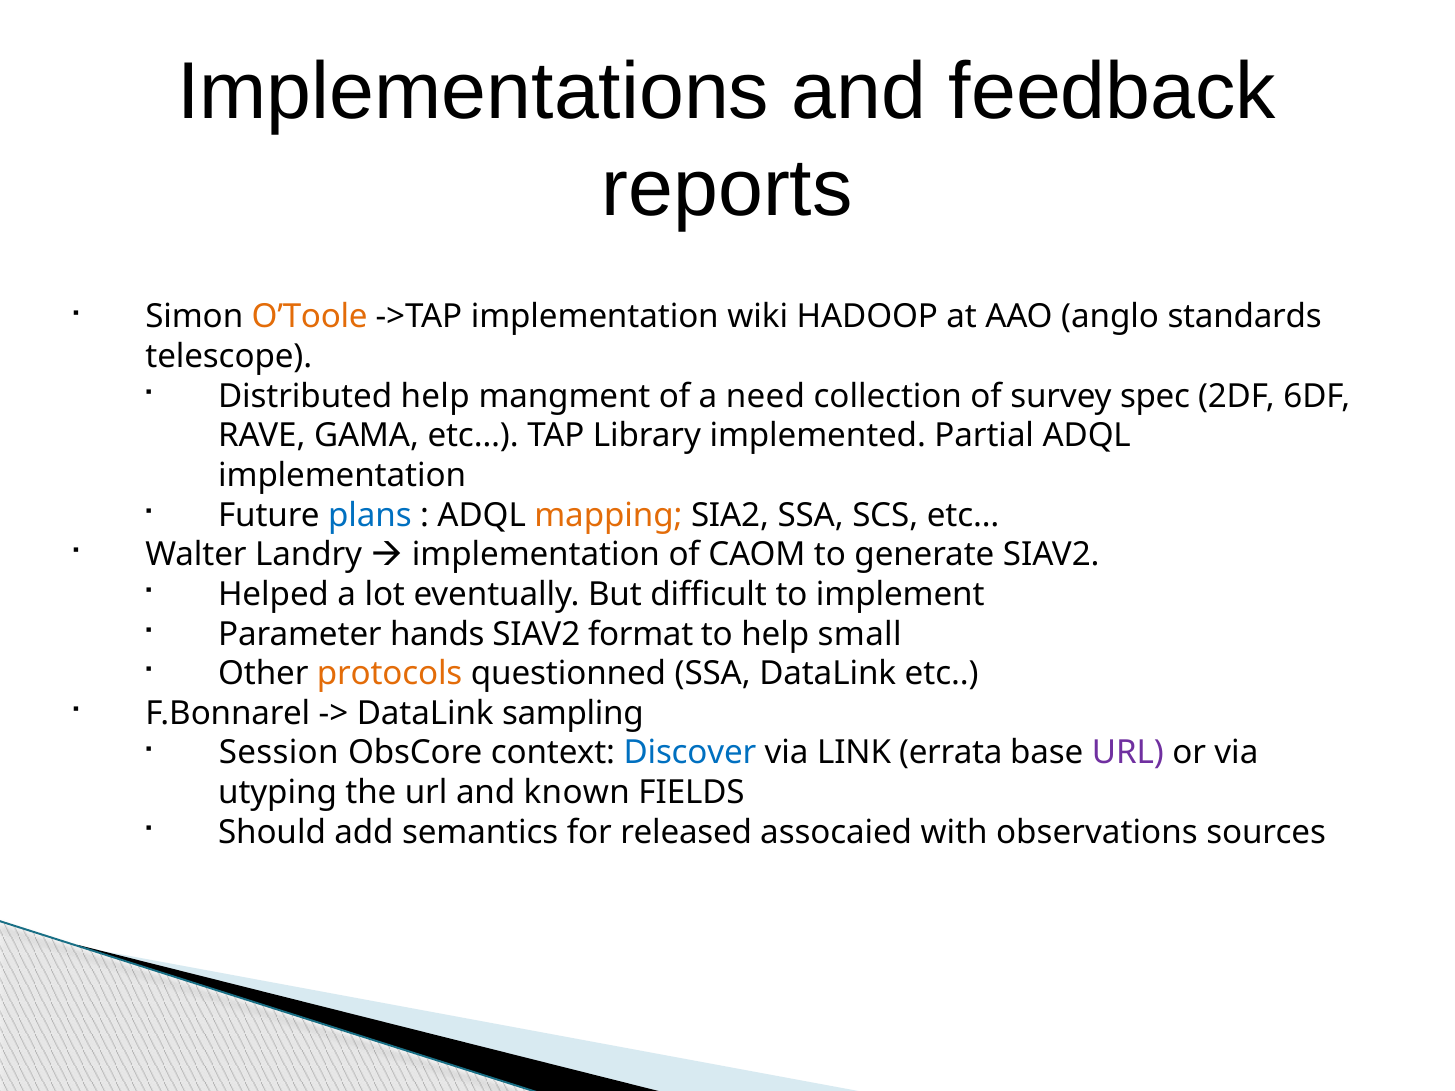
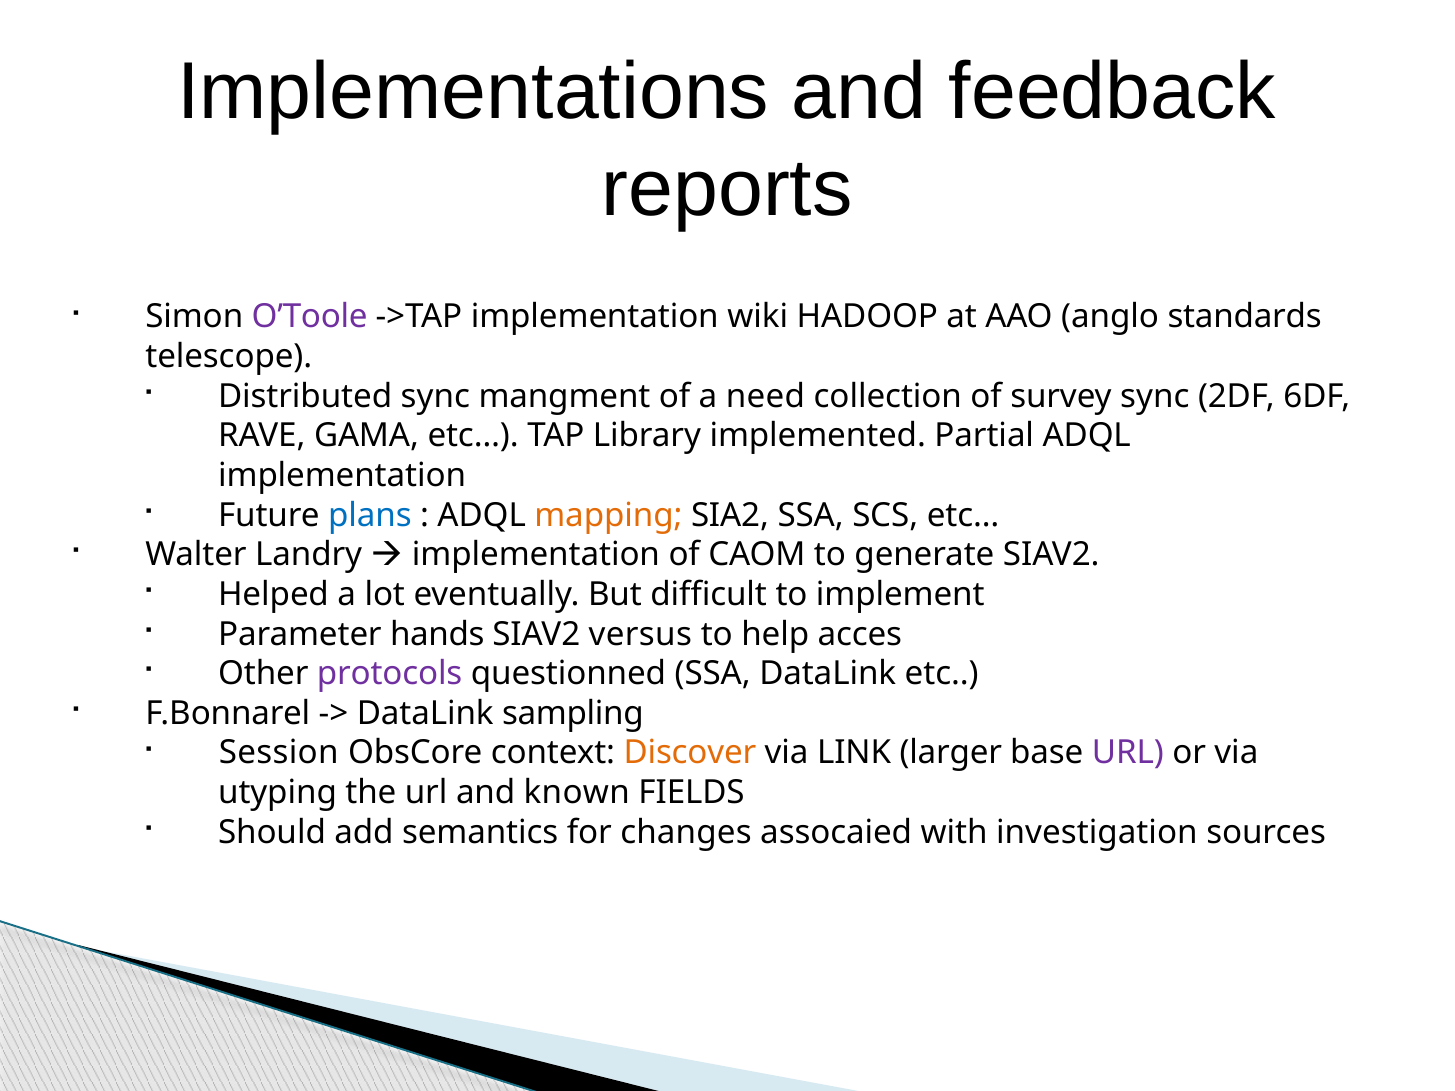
O’Toole colour: orange -> purple
Distributed help: help -> sync
survey spec: spec -> sync
format: format -> versus
small: small -> acces
protocols colour: orange -> purple
Discover colour: blue -> orange
errata: errata -> larger
released: released -> changes
observations: observations -> investigation
